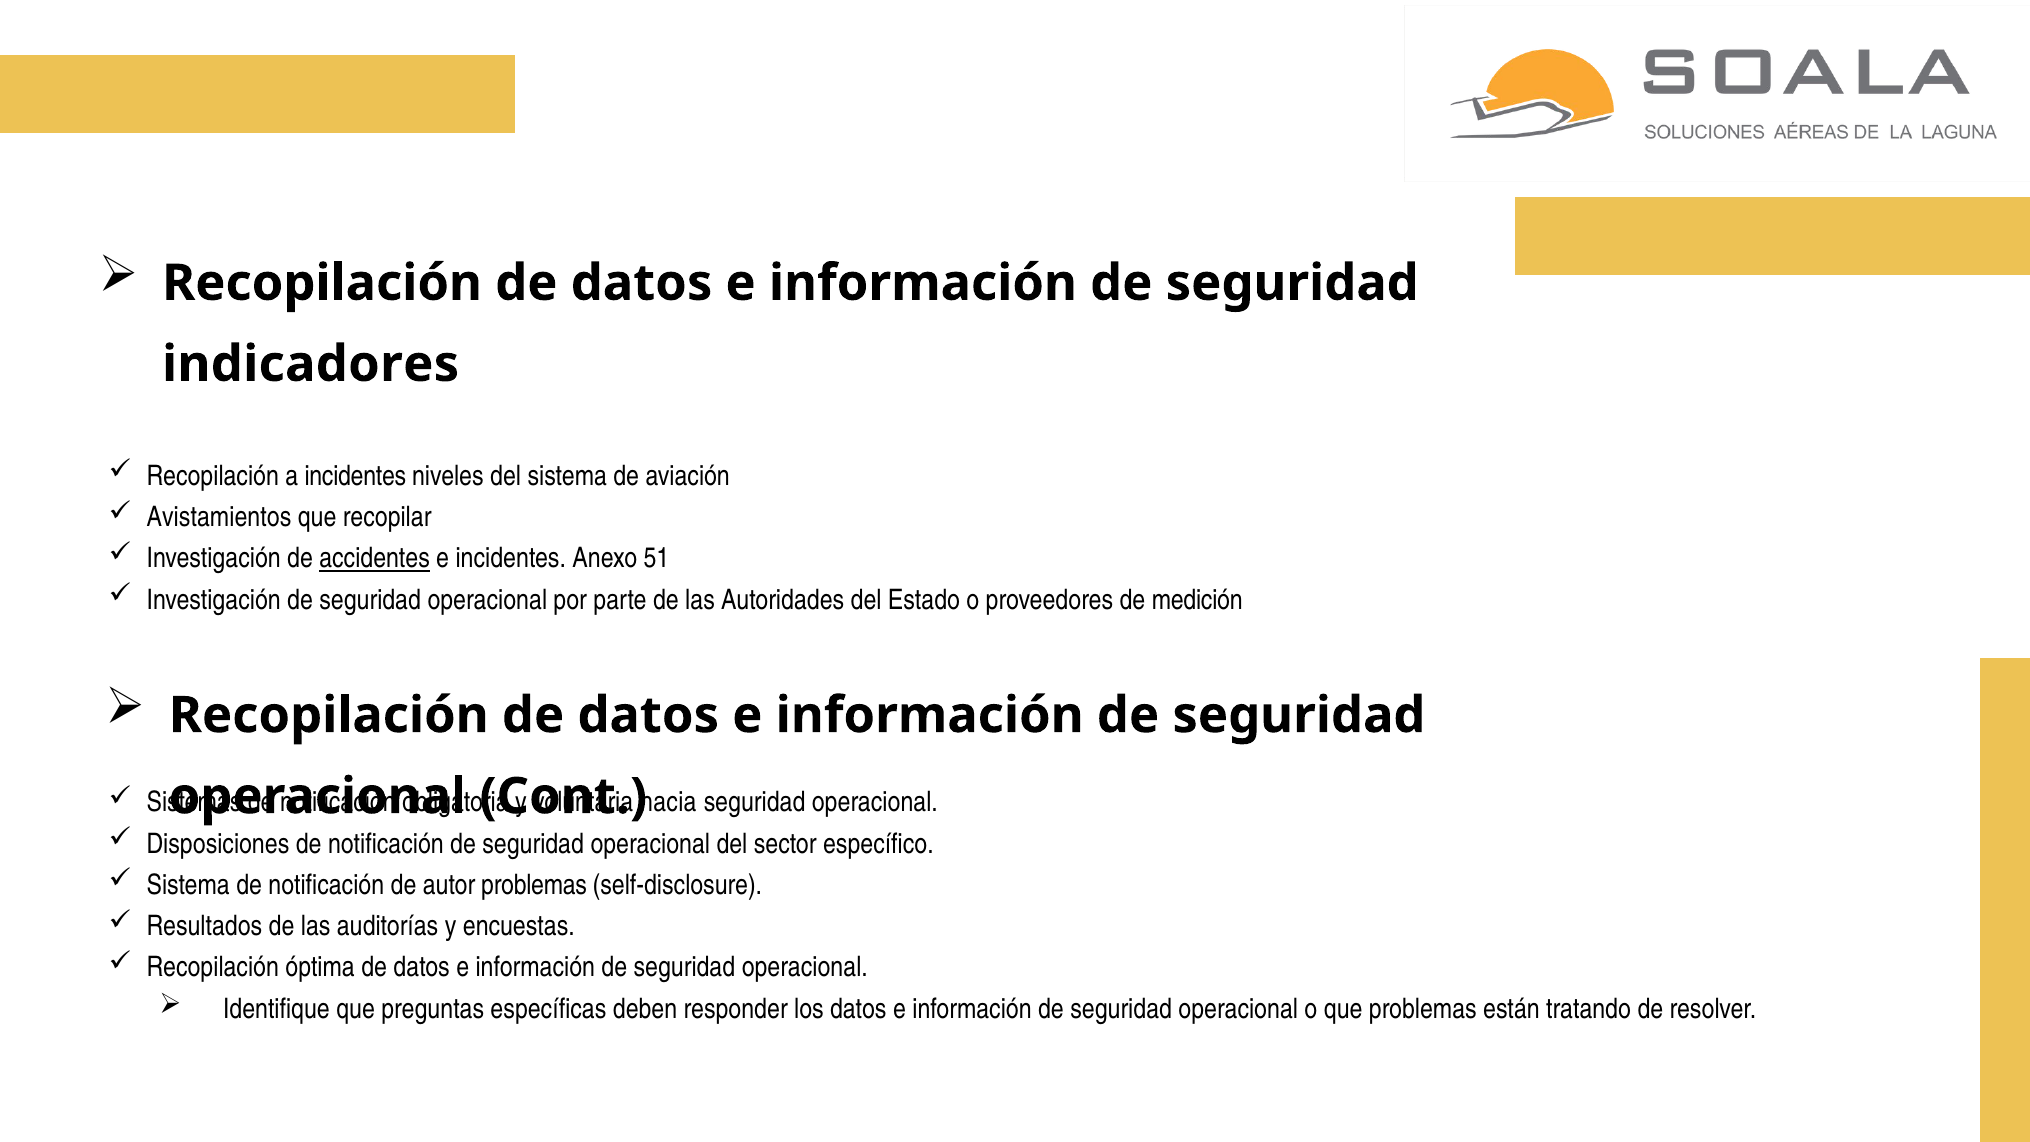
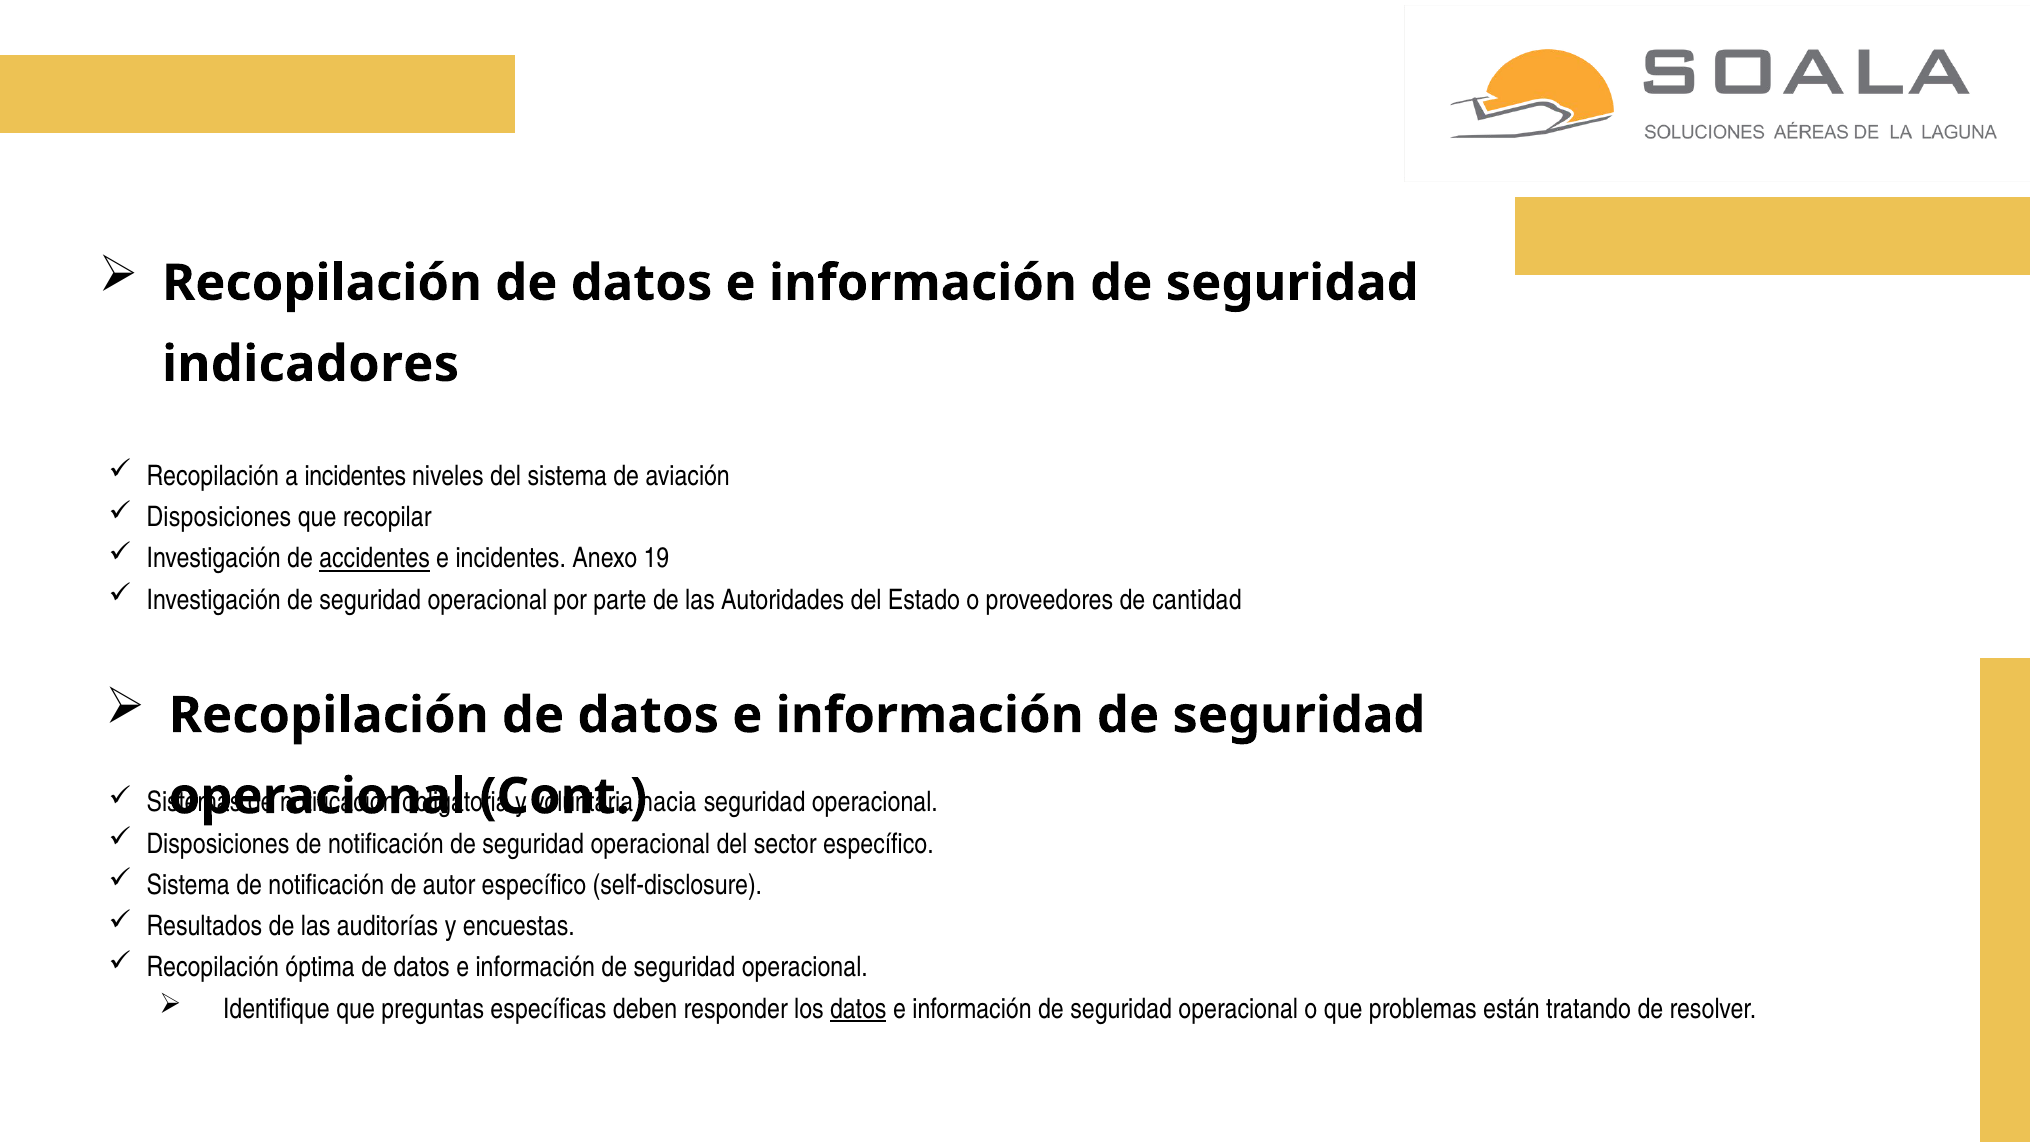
Avistamientos at (219, 517): Avistamientos -> Disposiciones
51: 51 -> 19
medición: medición -> cantidad
autor problemas: problemas -> específico
datos at (858, 1009) underline: none -> present
